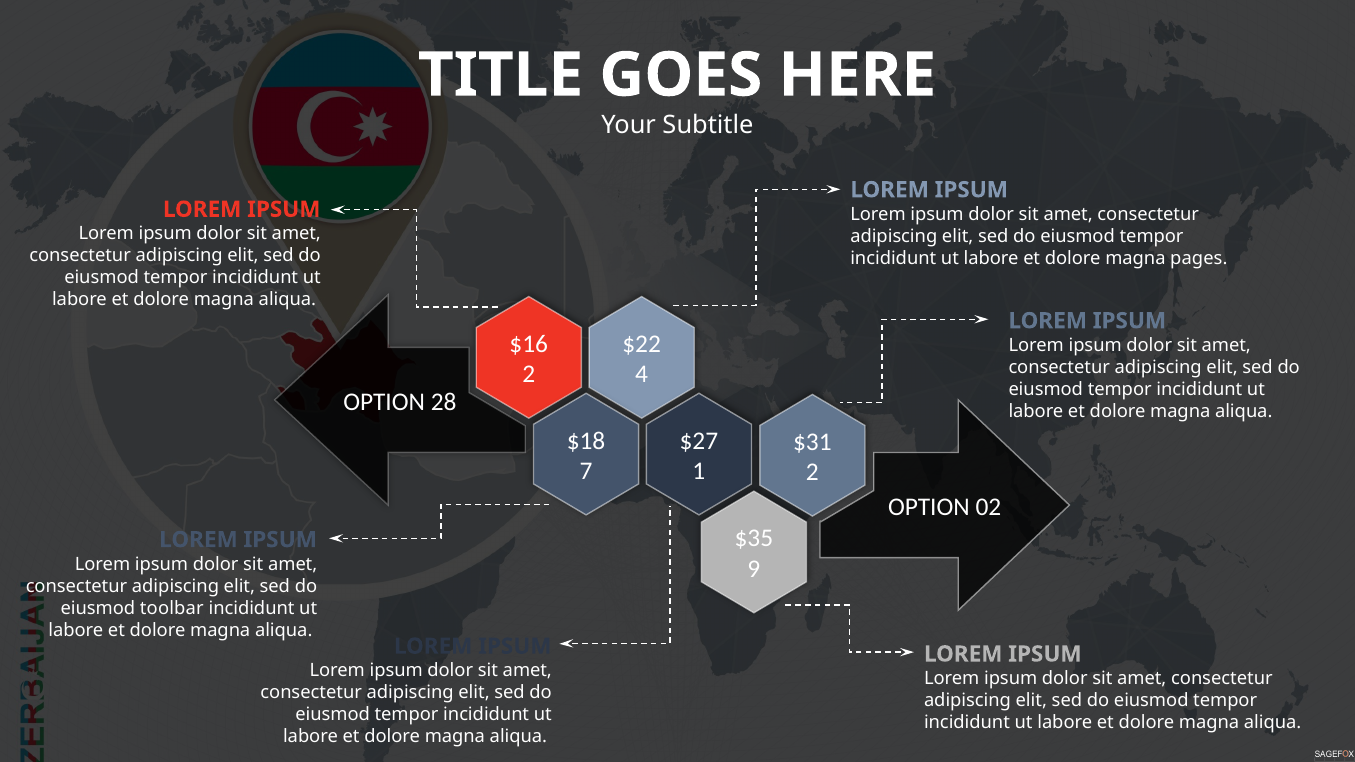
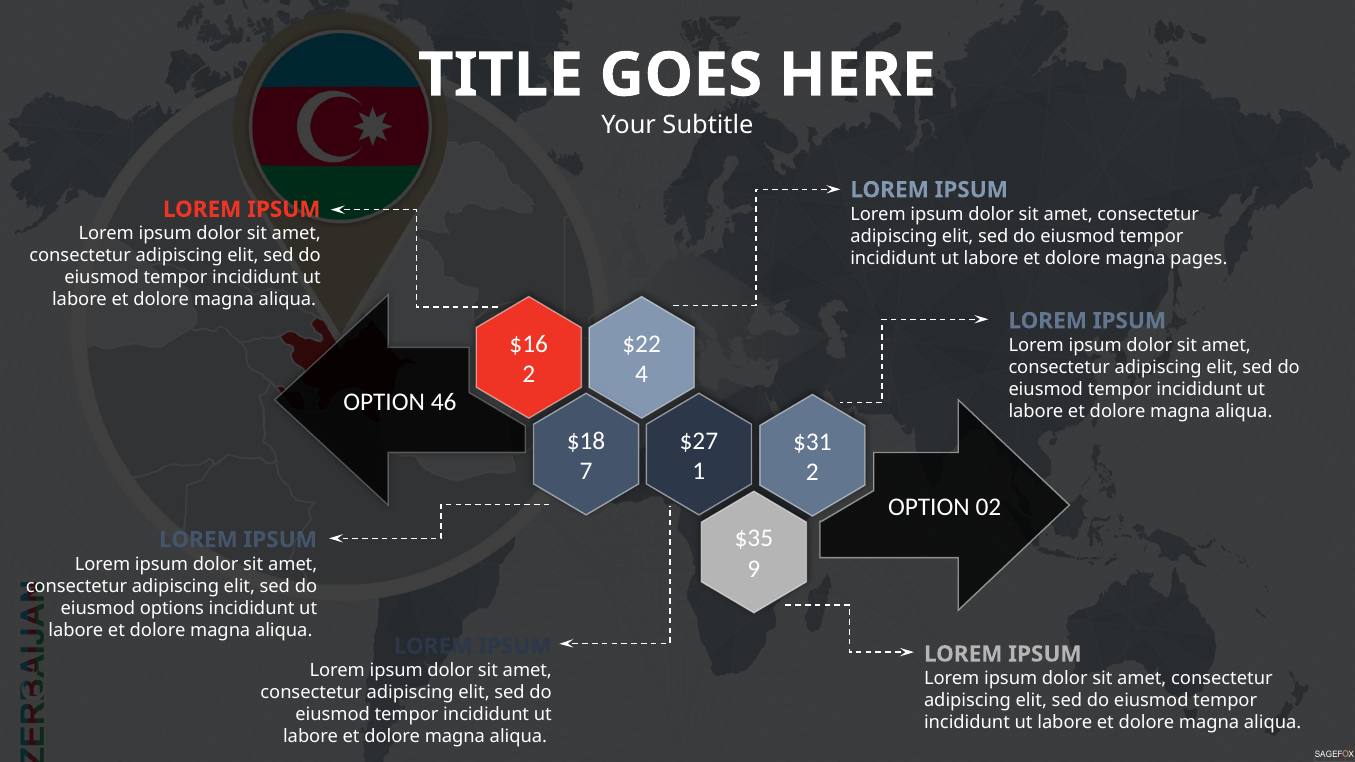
28: 28 -> 46
toolbar: toolbar -> options
